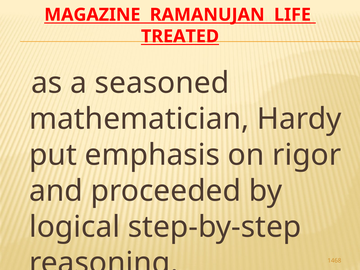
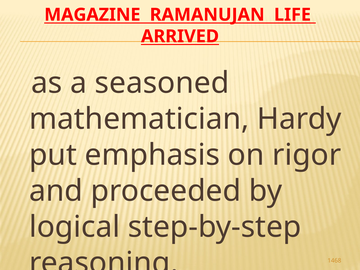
TREATED: TREATED -> ARRIVED
